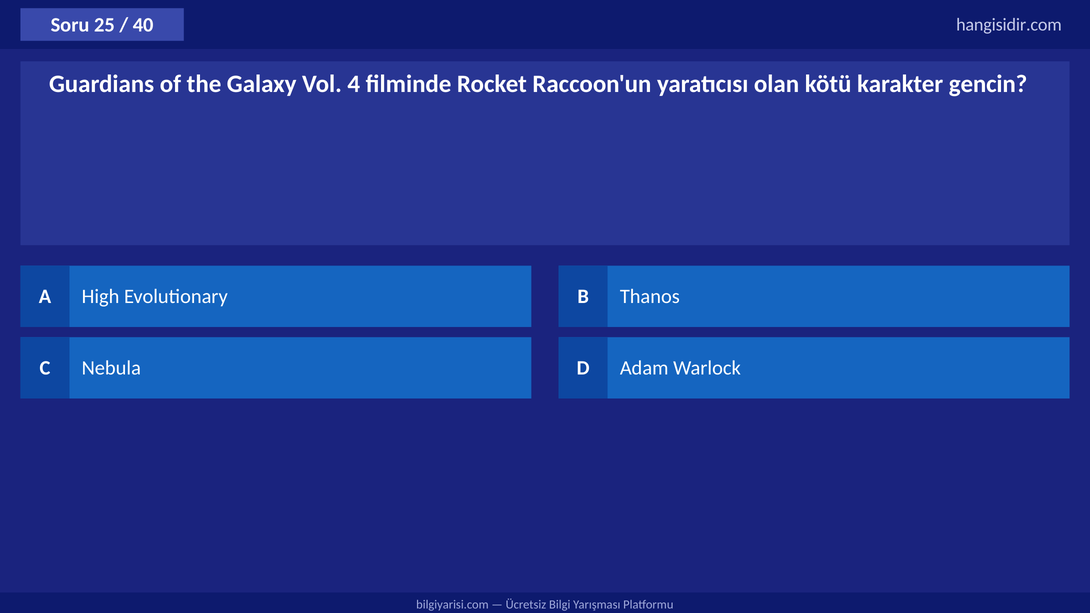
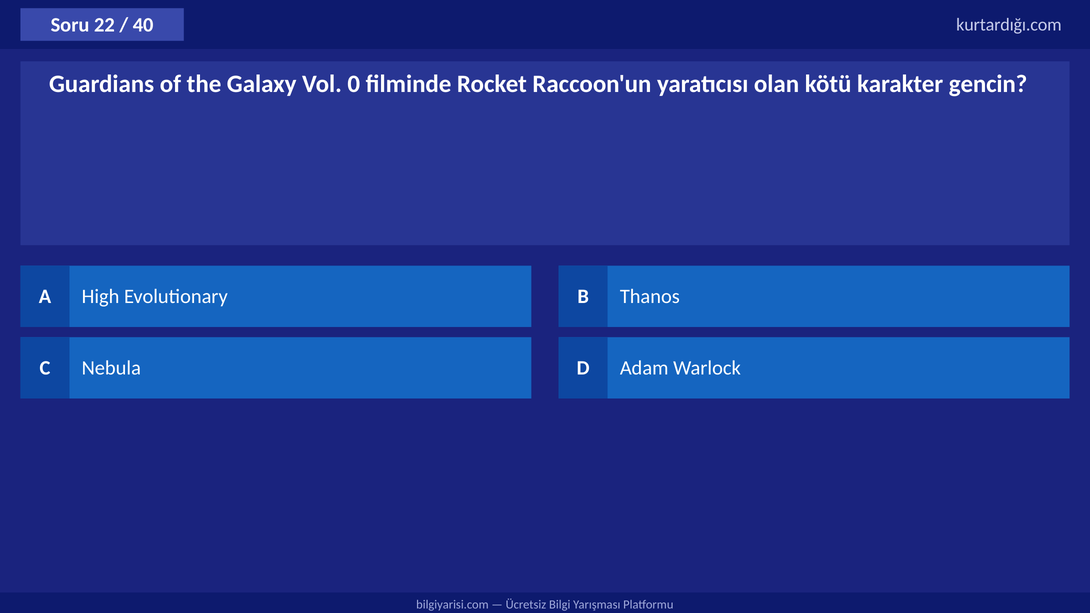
25: 25 -> 22
hangisidir.com: hangisidir.com -> kurtardığı.com
4: 4 -> 0
